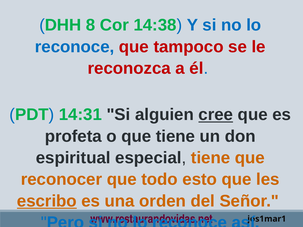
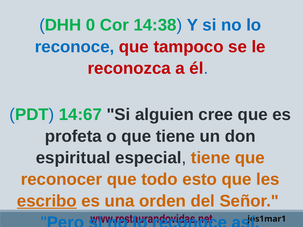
8: 8 -> 0
14:31: 14:31 -> 14:67
cree underline: present -> none
